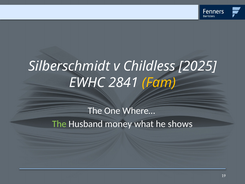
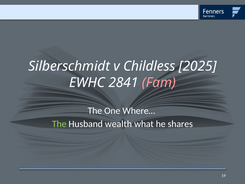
Fam colour: yellow -> pink
money: money -> wealth
shows: shows -> shares
